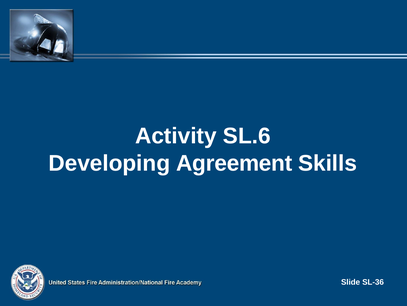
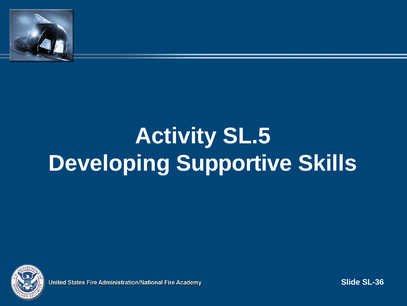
SL.6: SL.6 -> SL.5
Agreement: Agreement -> Supportive
